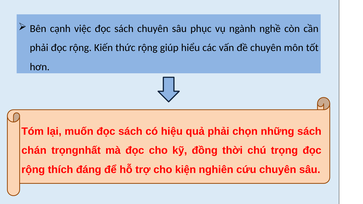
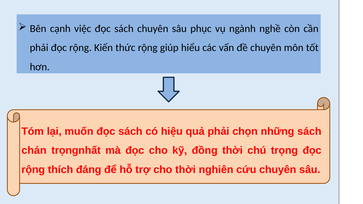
cho kiện: kiện -> thời
